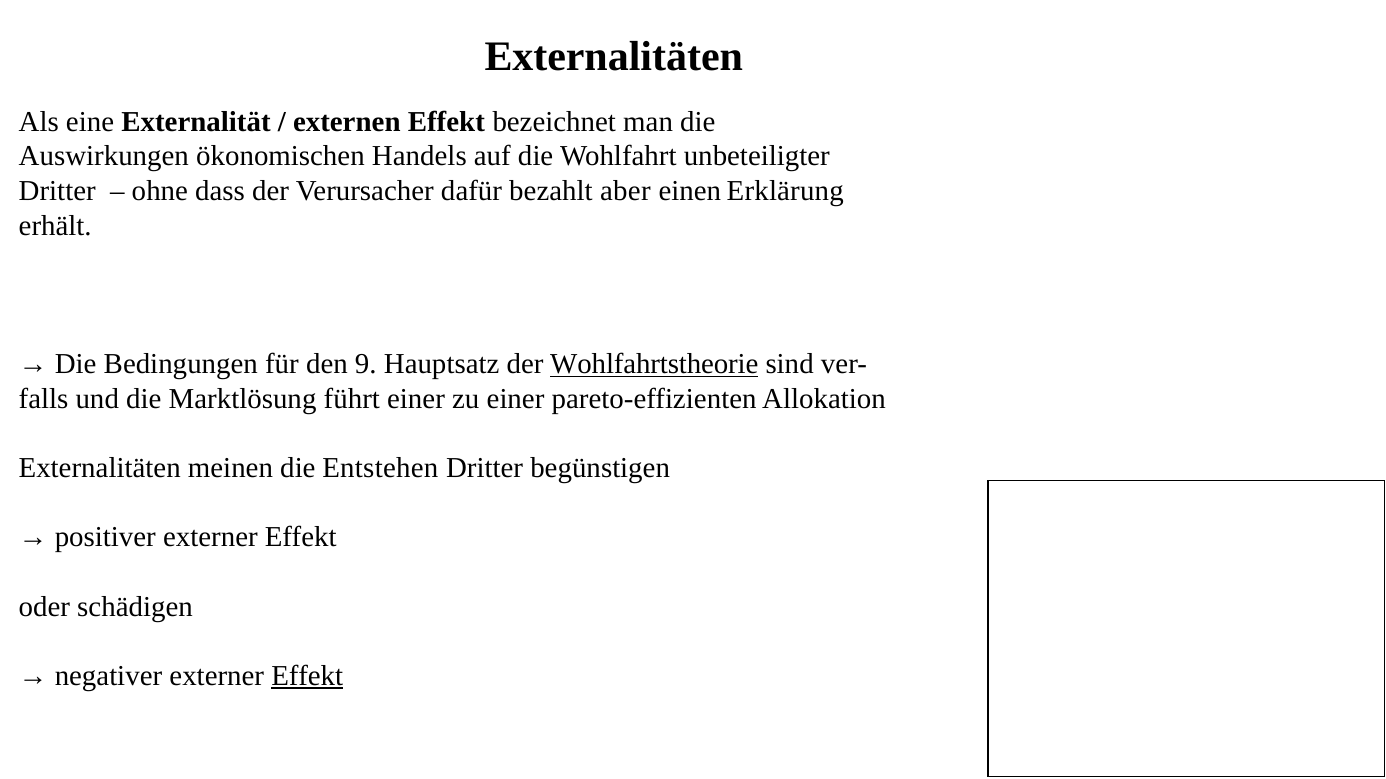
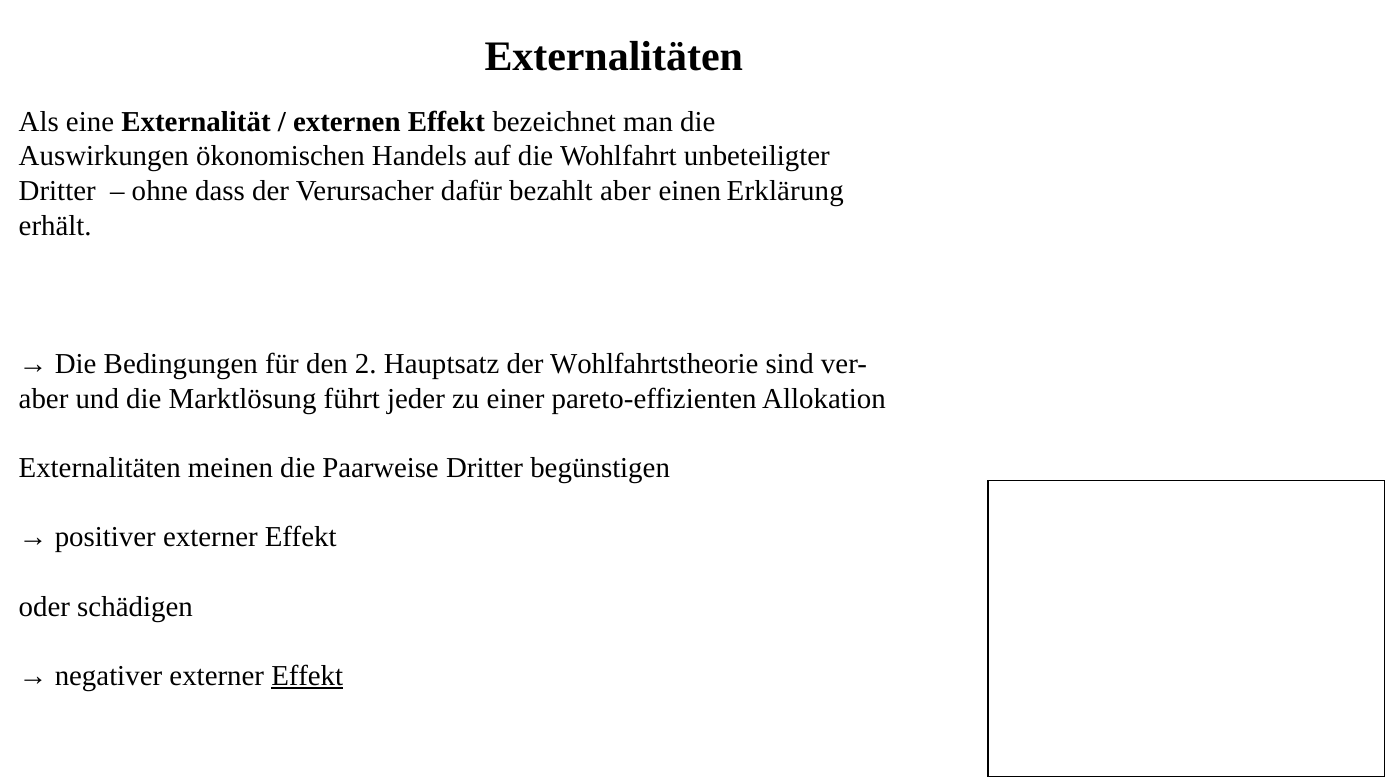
9: 9 -> 2
Wohlfahrtstheorie underline: present -> none
falls at (44, 399): falls -> aber
führt einer: einer -> jeder
Entstehen: Entstehen -> Paarweise
